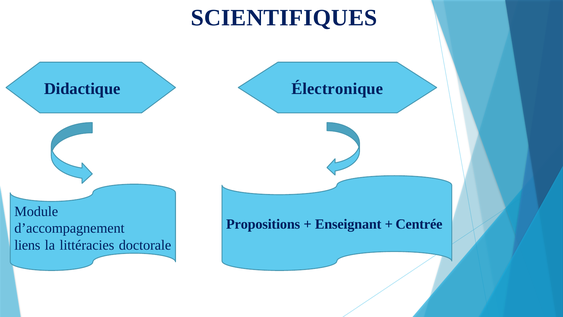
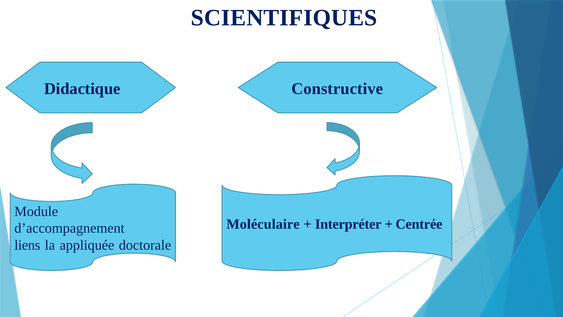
Électronique: Électronique -> Constructive
Propositions: Propositions -> Moléculaire
Enseignant: Enseignant -> Interpréter
littéracies: littéracies -> appliquée
